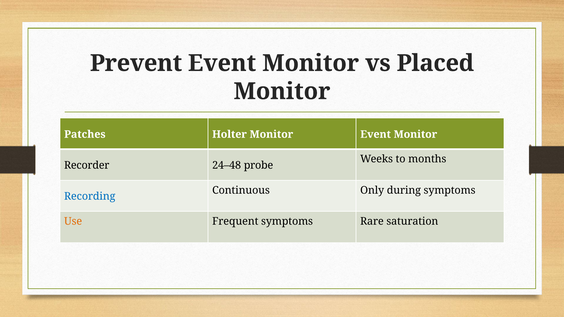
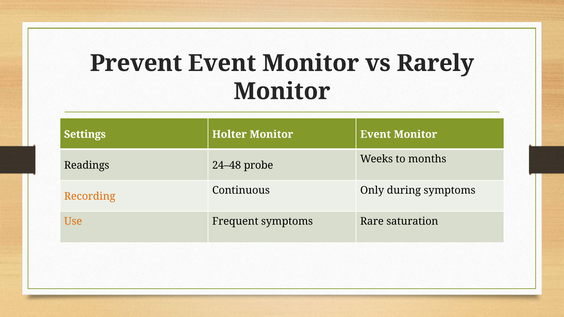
Placed: Placed -> Rarely
Patches: Patches -> Settings
Recorder: Recorder -> Readings
Recording colour: blue -> orange
